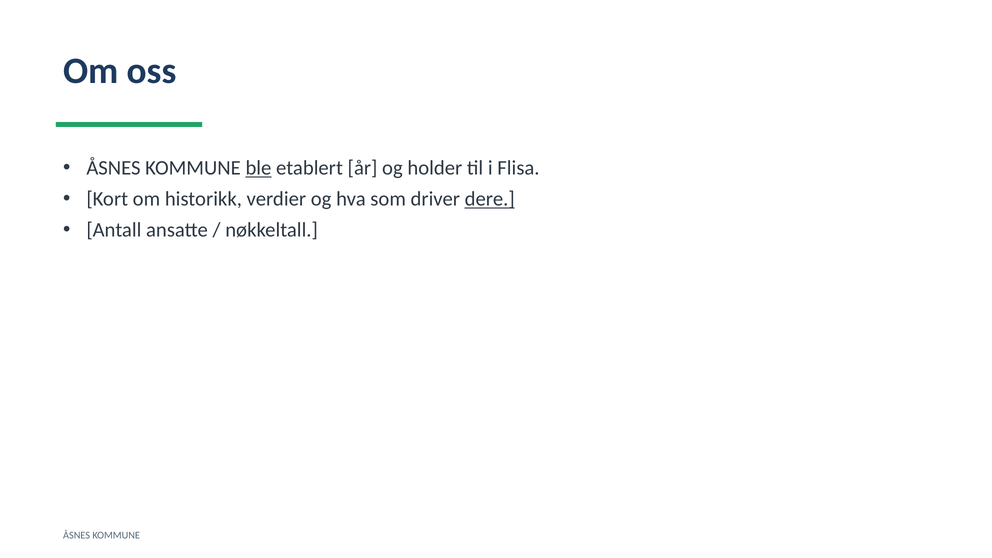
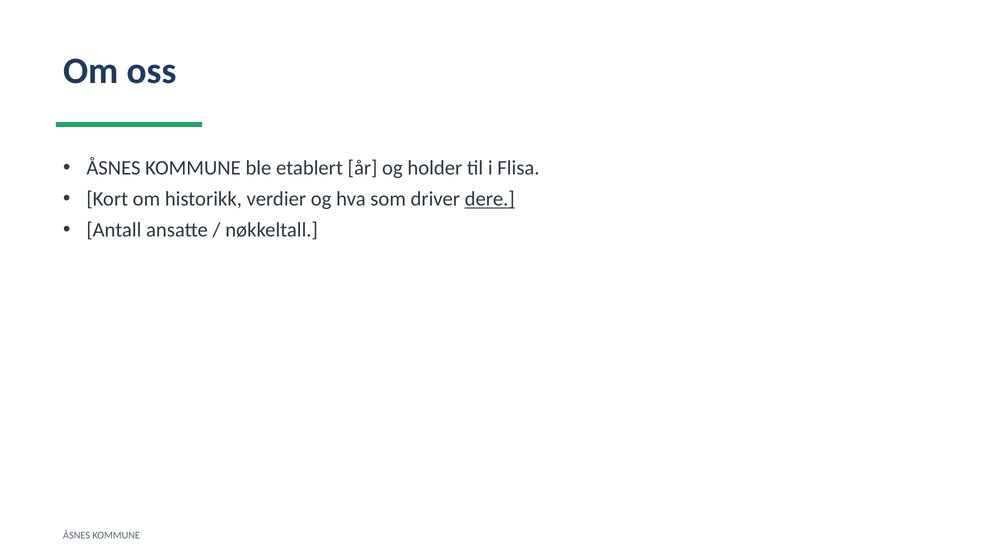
ble underline: present -> none
